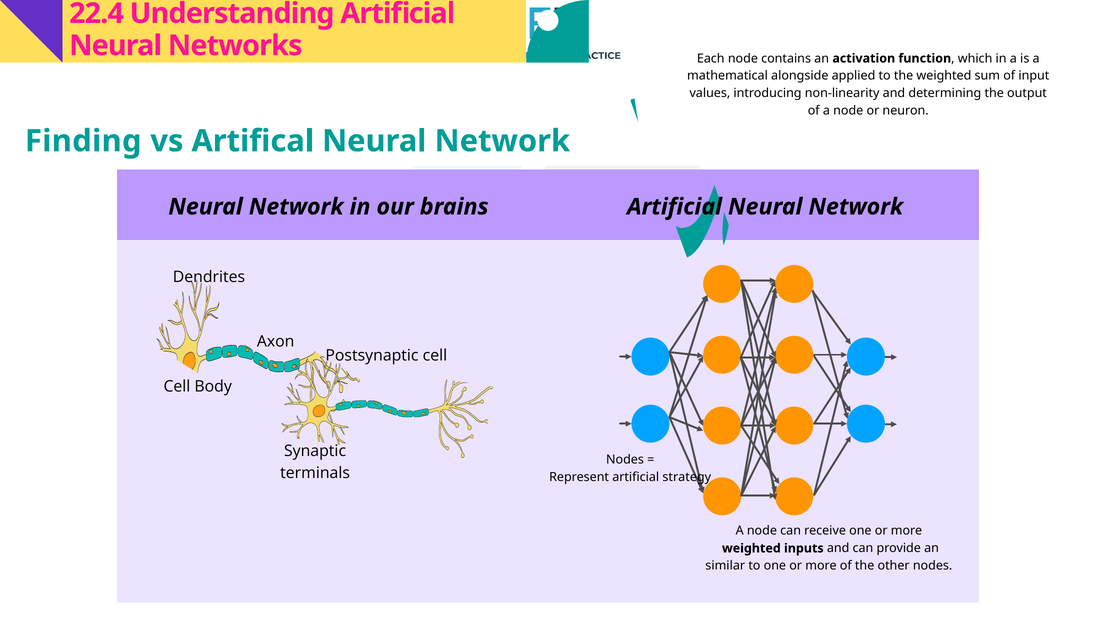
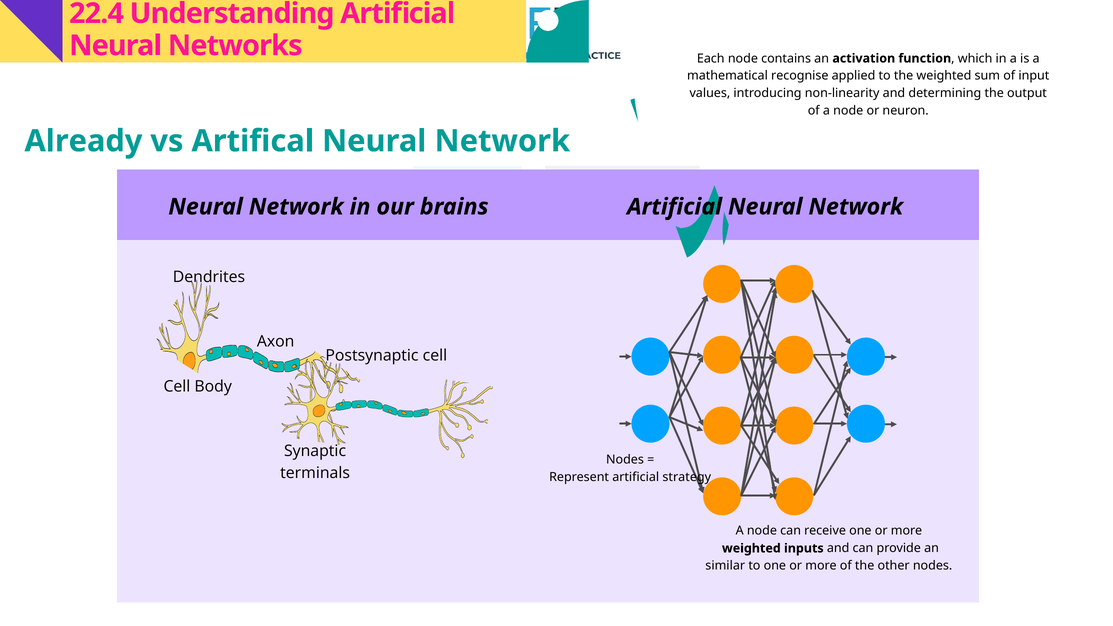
alongside: alongside -> recognise
Finding: Finding -> Already
